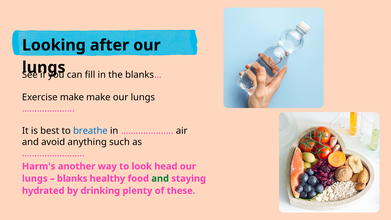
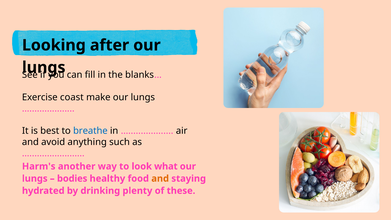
Exercise make: make -> coast
head: head -> what
blanks at (72, 179): blanks -> bodies
and at (160, 179) colour: green -> orange
